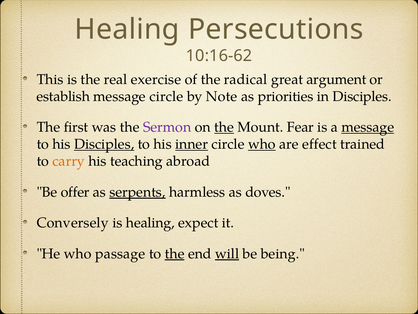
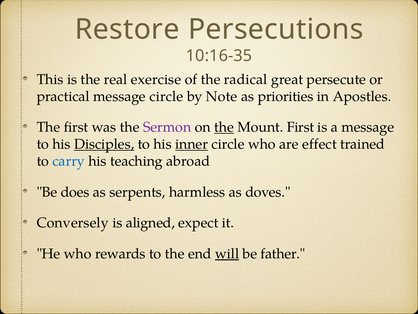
Healing at (127, 30): Healing -> Restore
10:16-62: 10:16-62 -> 10:16-35
argument: argument -> persecute
establish: establish -> practical
in Disciples: Disciples -> Apostles
Mount Fear: Fear -> First
message at (368, 127) underline: present -> none
who at (262, 144) underline: present -> none
carry colour: orange -> blue
offer: offer -> does
serpents underline: present -> none
is healing: healing -> aligned
passage: passage -> rewards
the at (175, 253) underline: present -> none
being: being -> father
